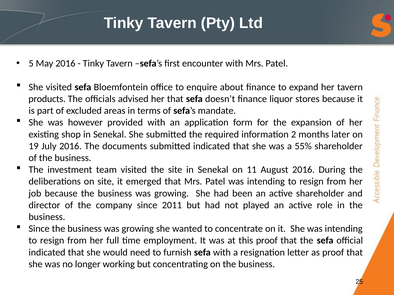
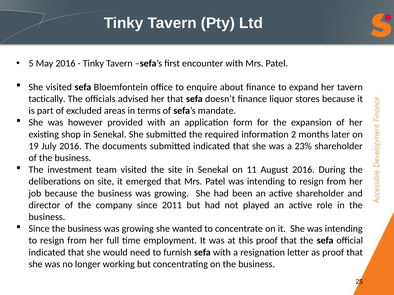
products: products -> tactically
55%: 55% -> 23%
